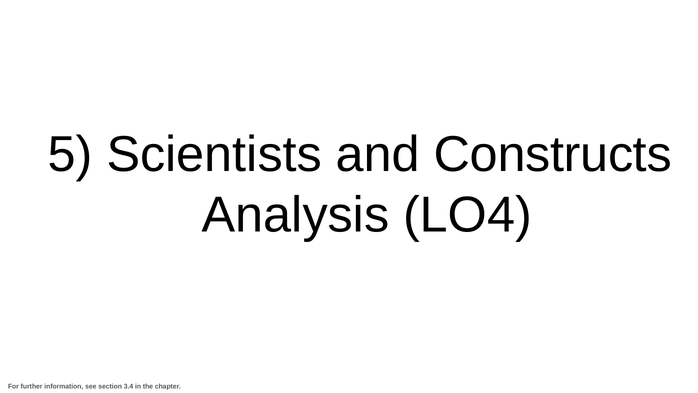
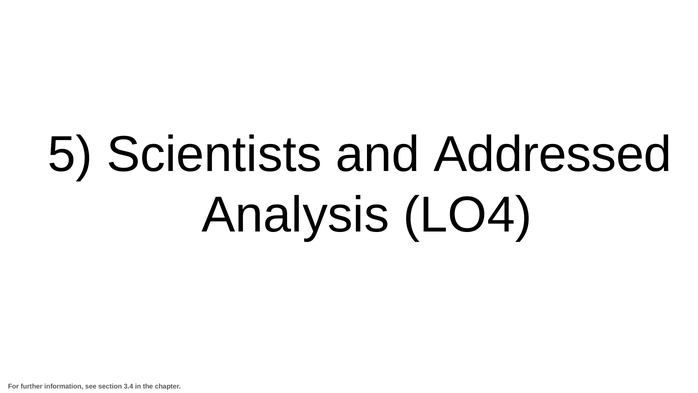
Constructs: Constructs -> Addressed
